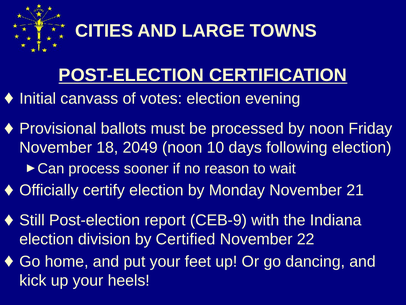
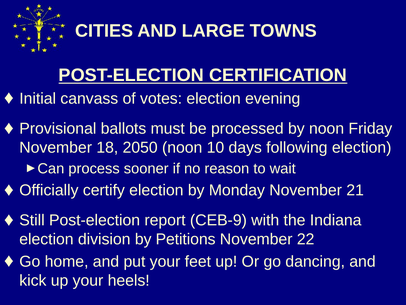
2049: 2049 -> 2050
Certified: Certified -> Petitions
